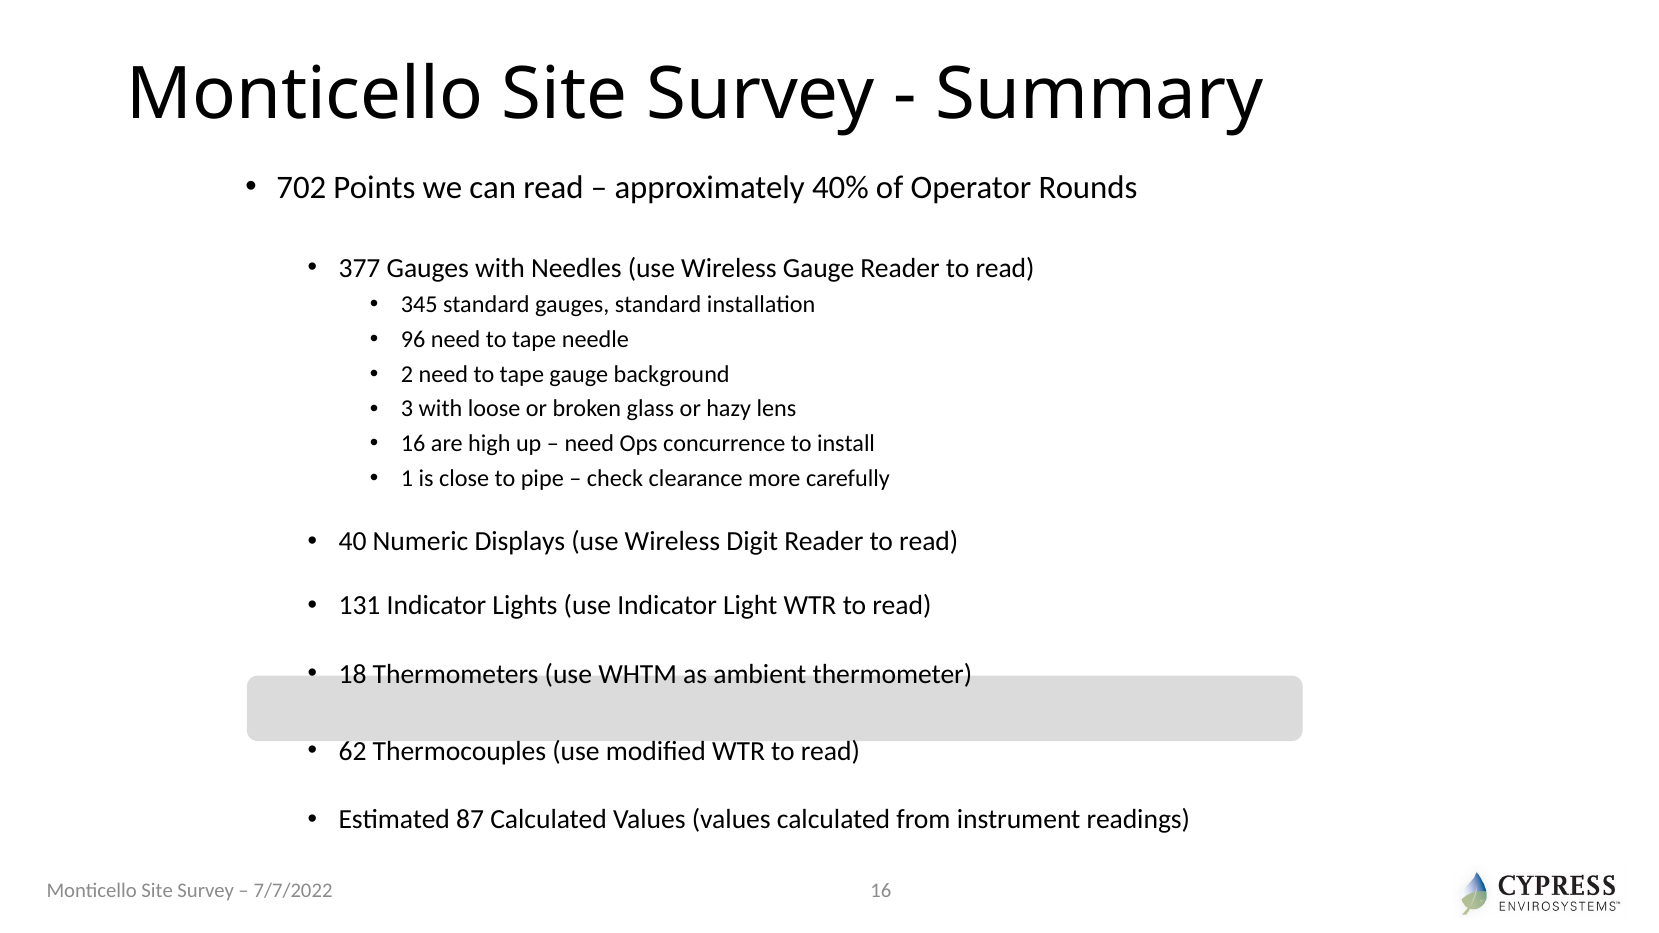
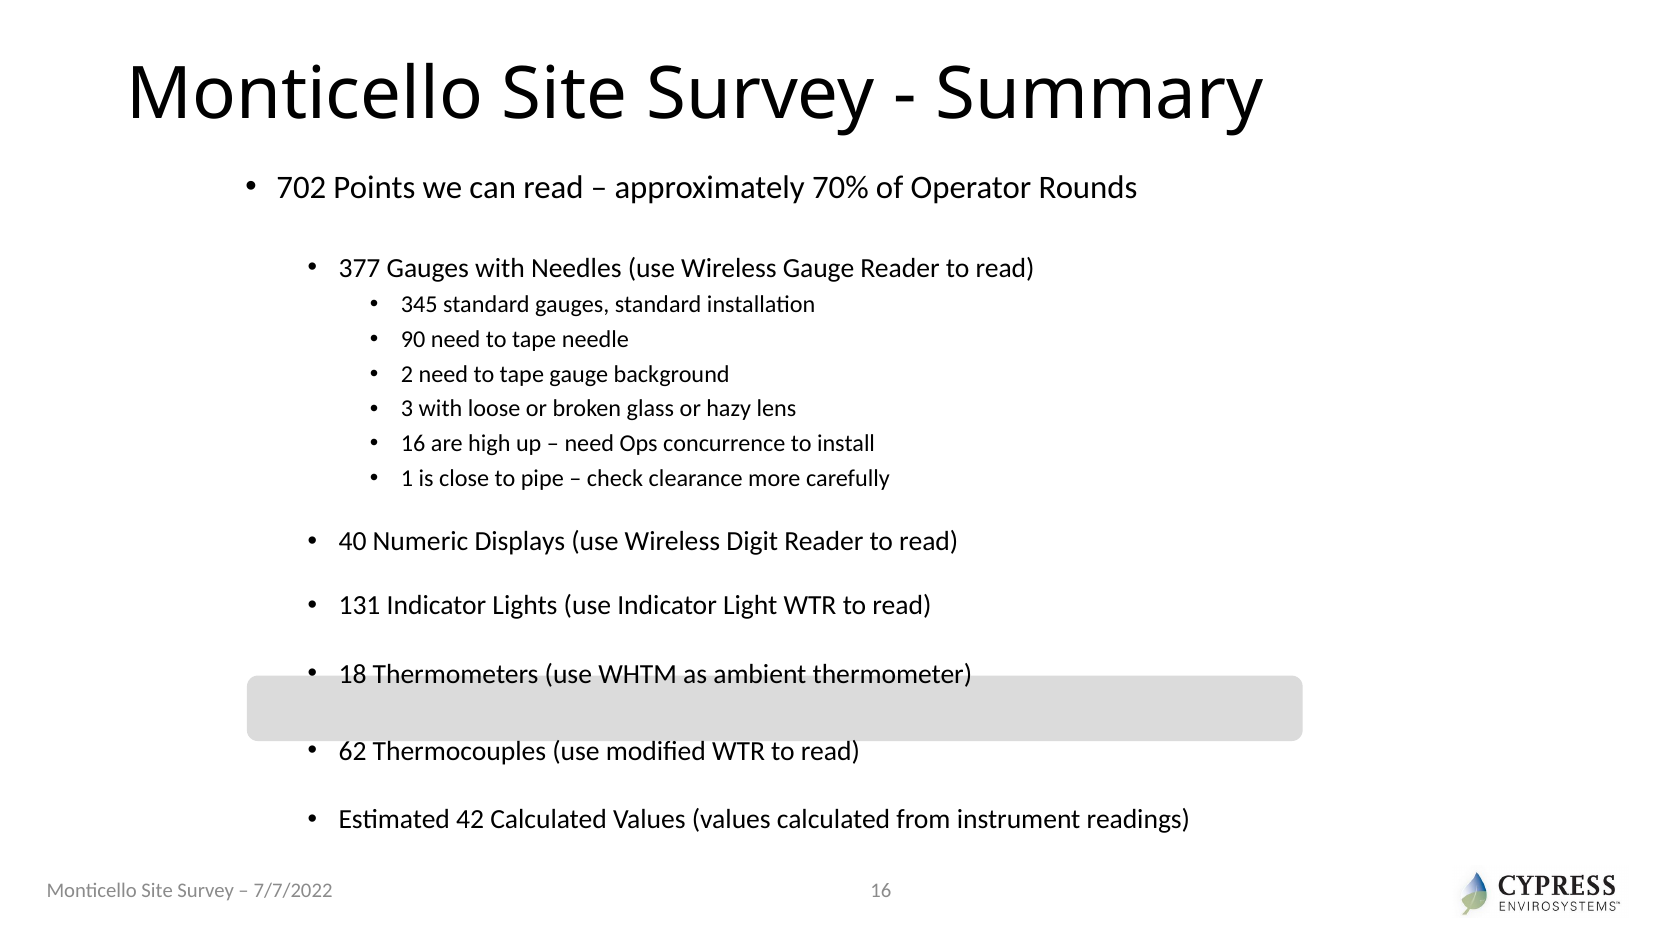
40%: 40% -> 70%
96: 96 -> 90
87: 87 -> 42
